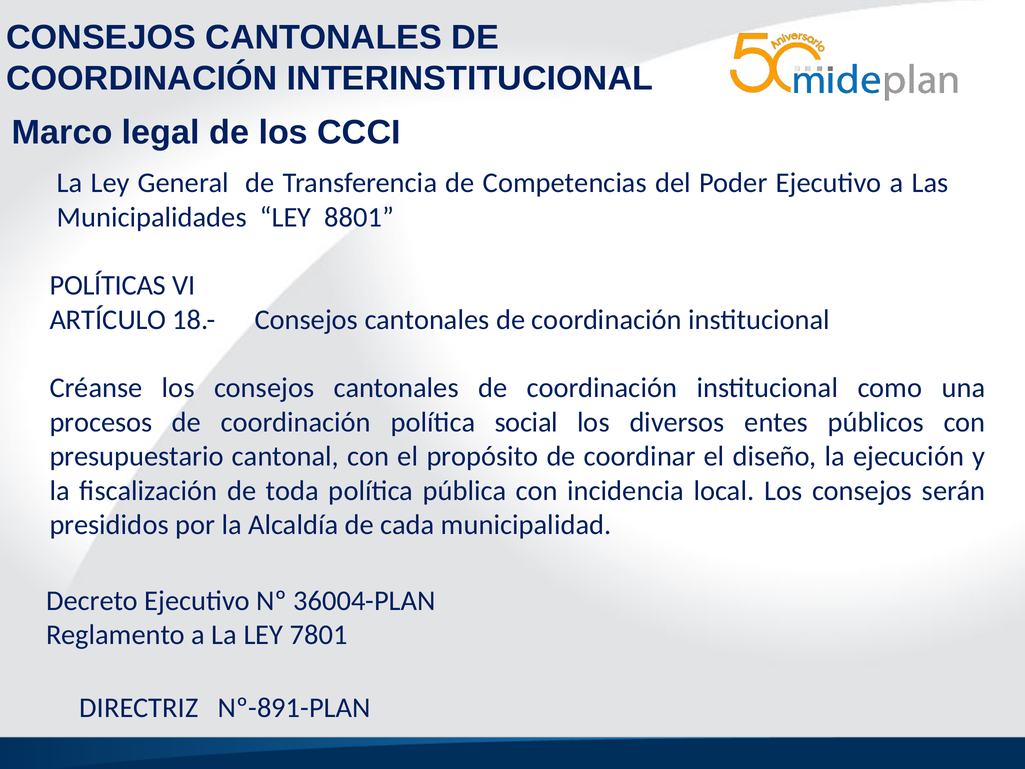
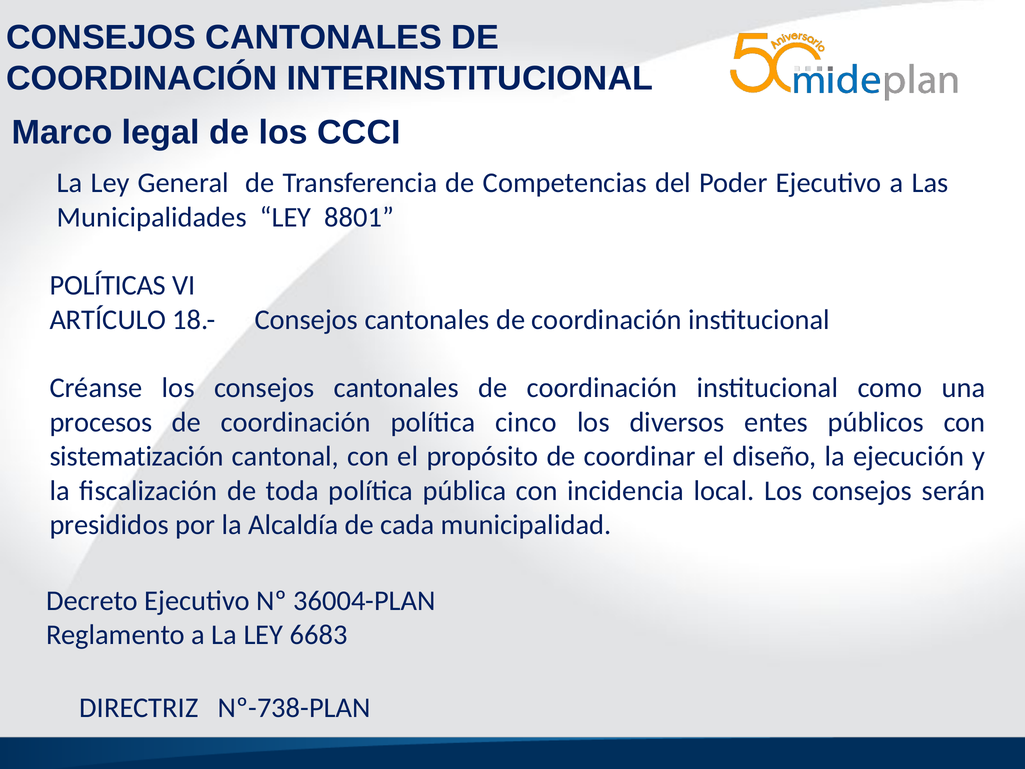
social: social -> cinco
presupuestario: presupuestario -> sistematización
7801: 7801 -> 6683
Nº-891-PLAN: Nº-891-PLAN -> Nº-738-PLAN
